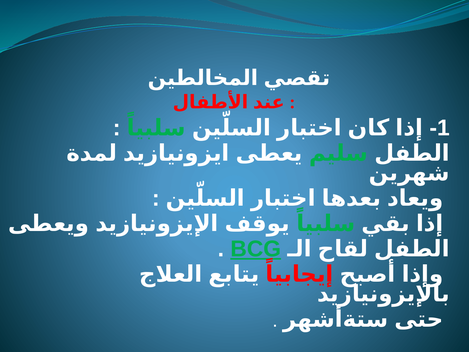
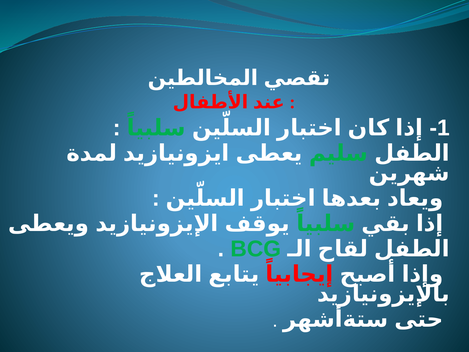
BCG underline: present -> none
